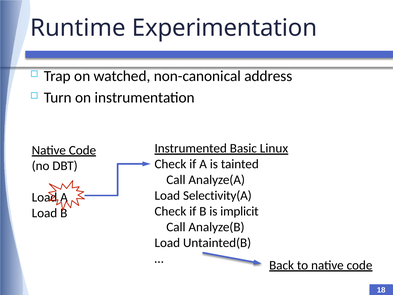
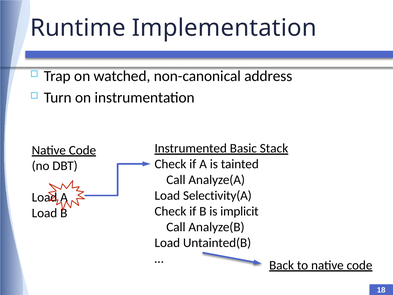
Experimentation: Experimentation -> Implementation
Linux: Linux -> Stack
